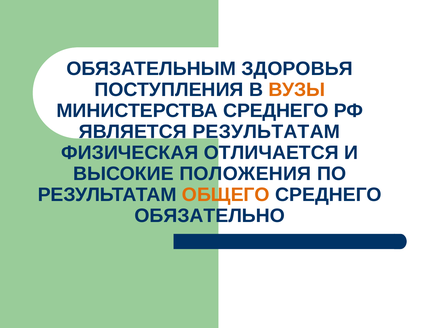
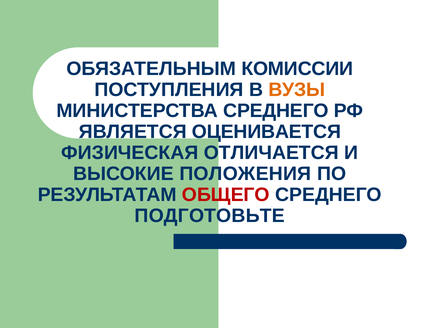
ЗДОРОВЬЯ: ЗДОРОВЬЯ -> КОМИССИИ
ЯВЛЯЕТСЯ РЕЗУЛЬТАТАМ: РЕЗУЛЬТАТАМ -> ОЦЕНИВАЕТСЯ
ОБЩЕГО colour: orange -> red
ОБЯЗАТЕЛЬНО: ОБЯЗАТЕЛЬНО -> ПОДГОТОВЬТЕ
